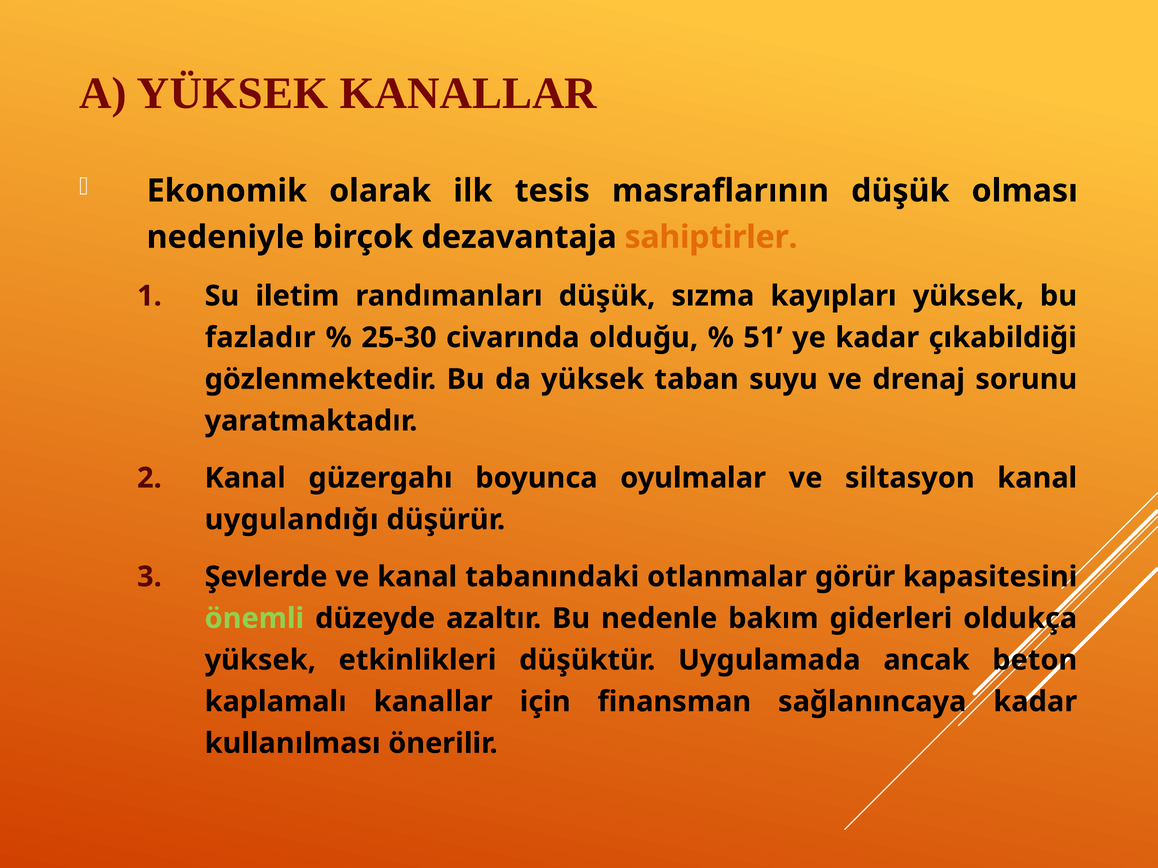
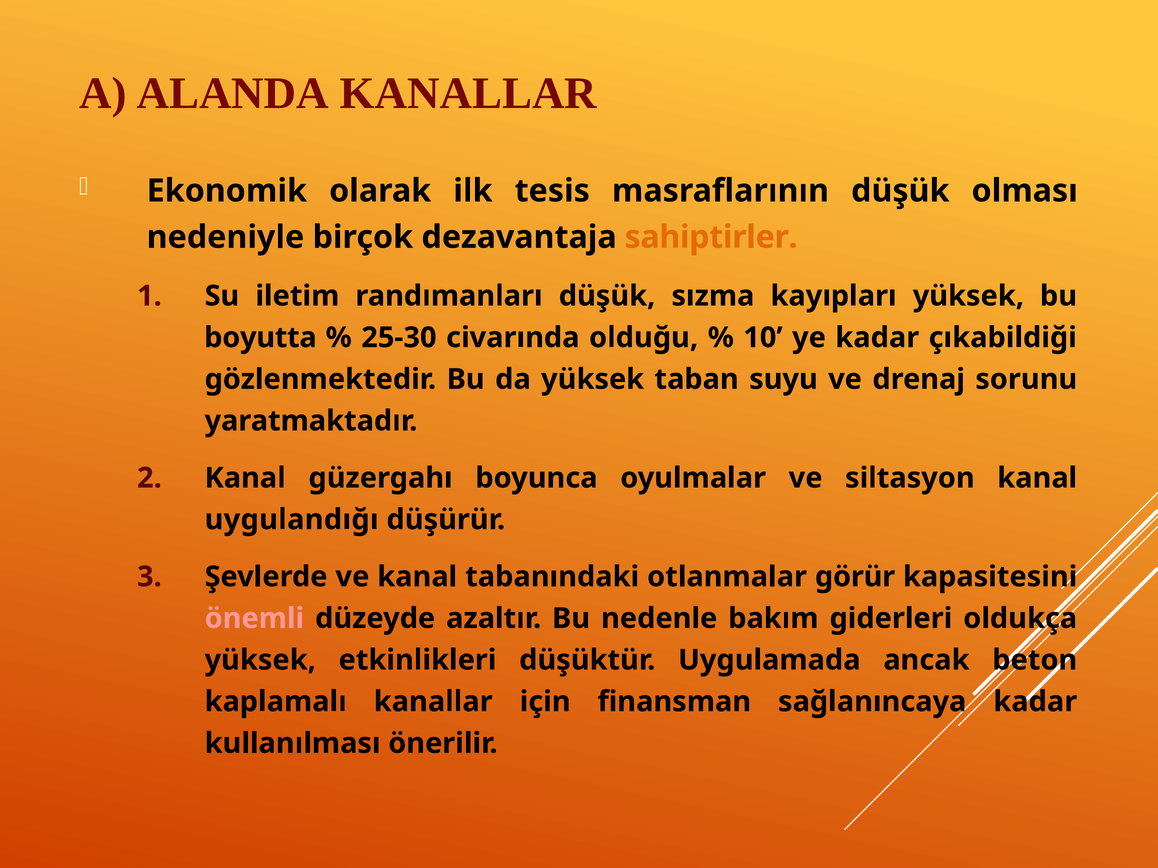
A YÜKSEK: YÜKSEK -> ALANDA
fazladır: fazladır -> boyutta
51: 51 -> 10
önemli colour: light green -> pink
